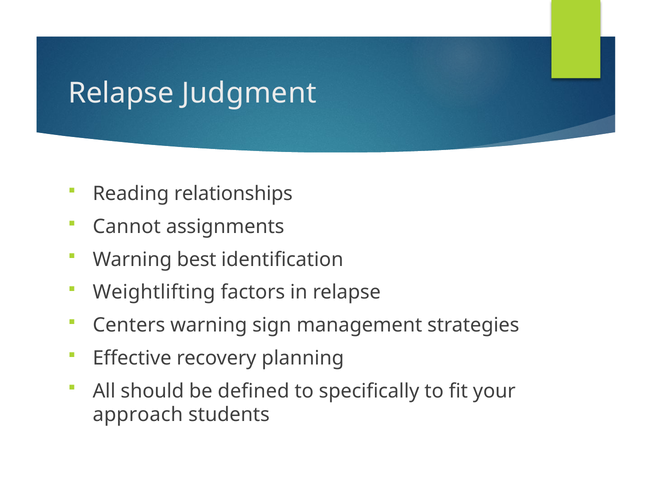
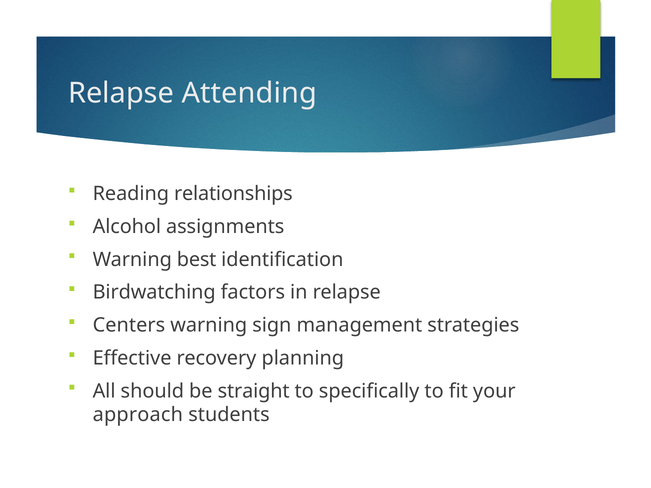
Judgment: Judgment -> Attending
Cannot: Cannot -> Alcohol
Weightlifting: Weightlifting -> Birdwatching
defined: defined -> straight
